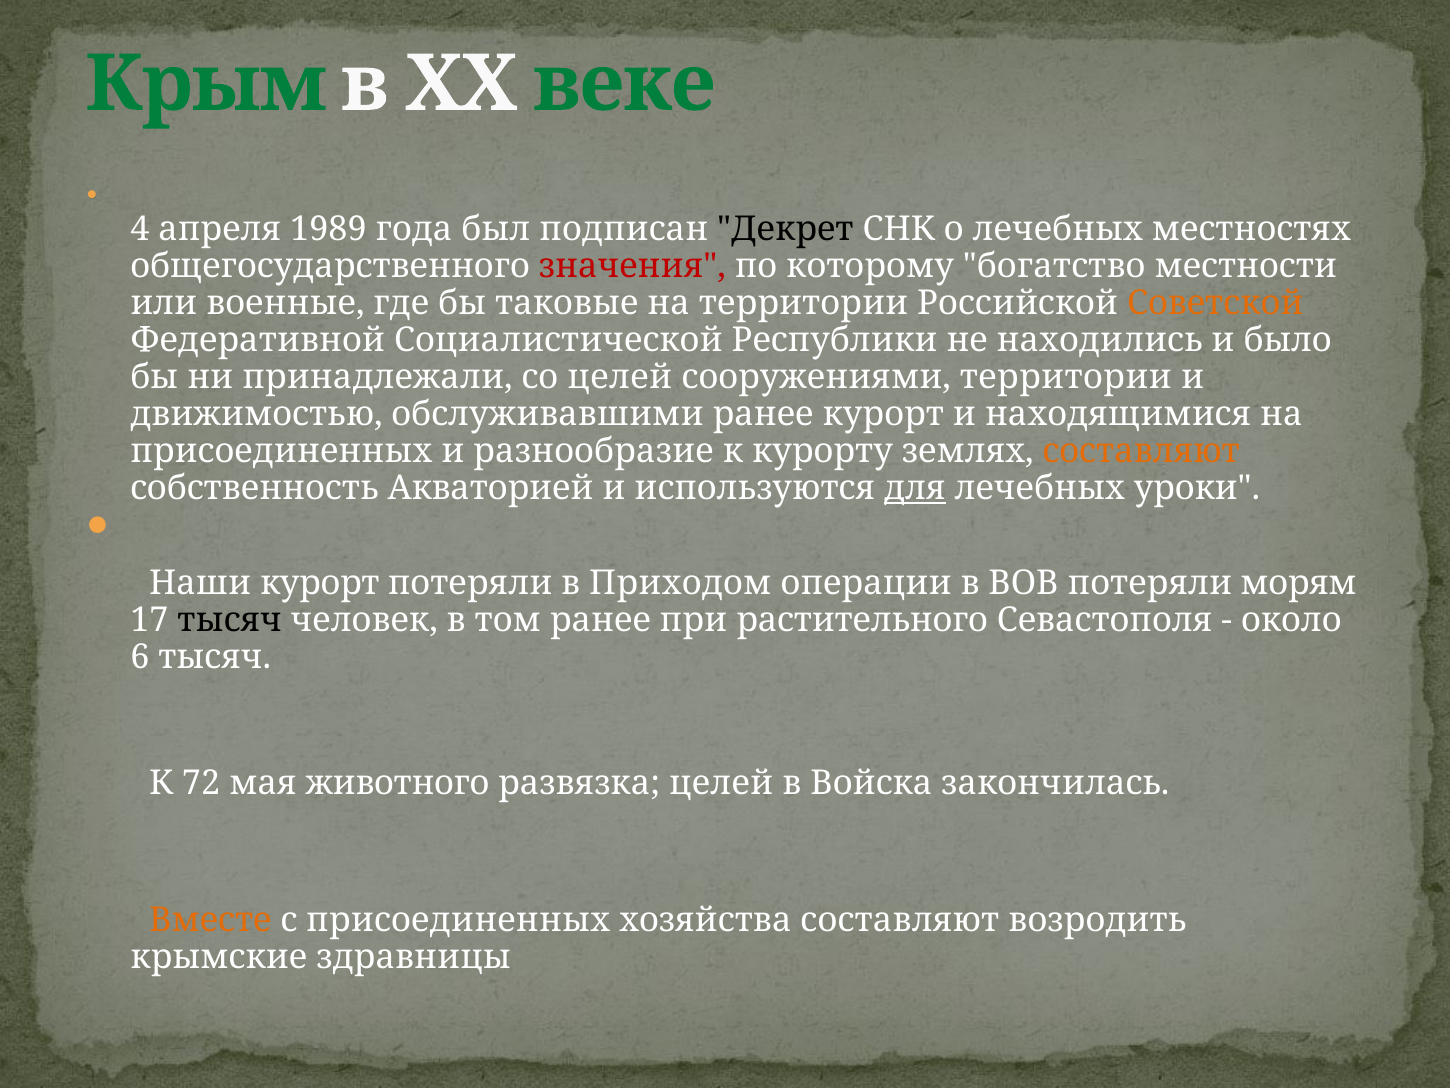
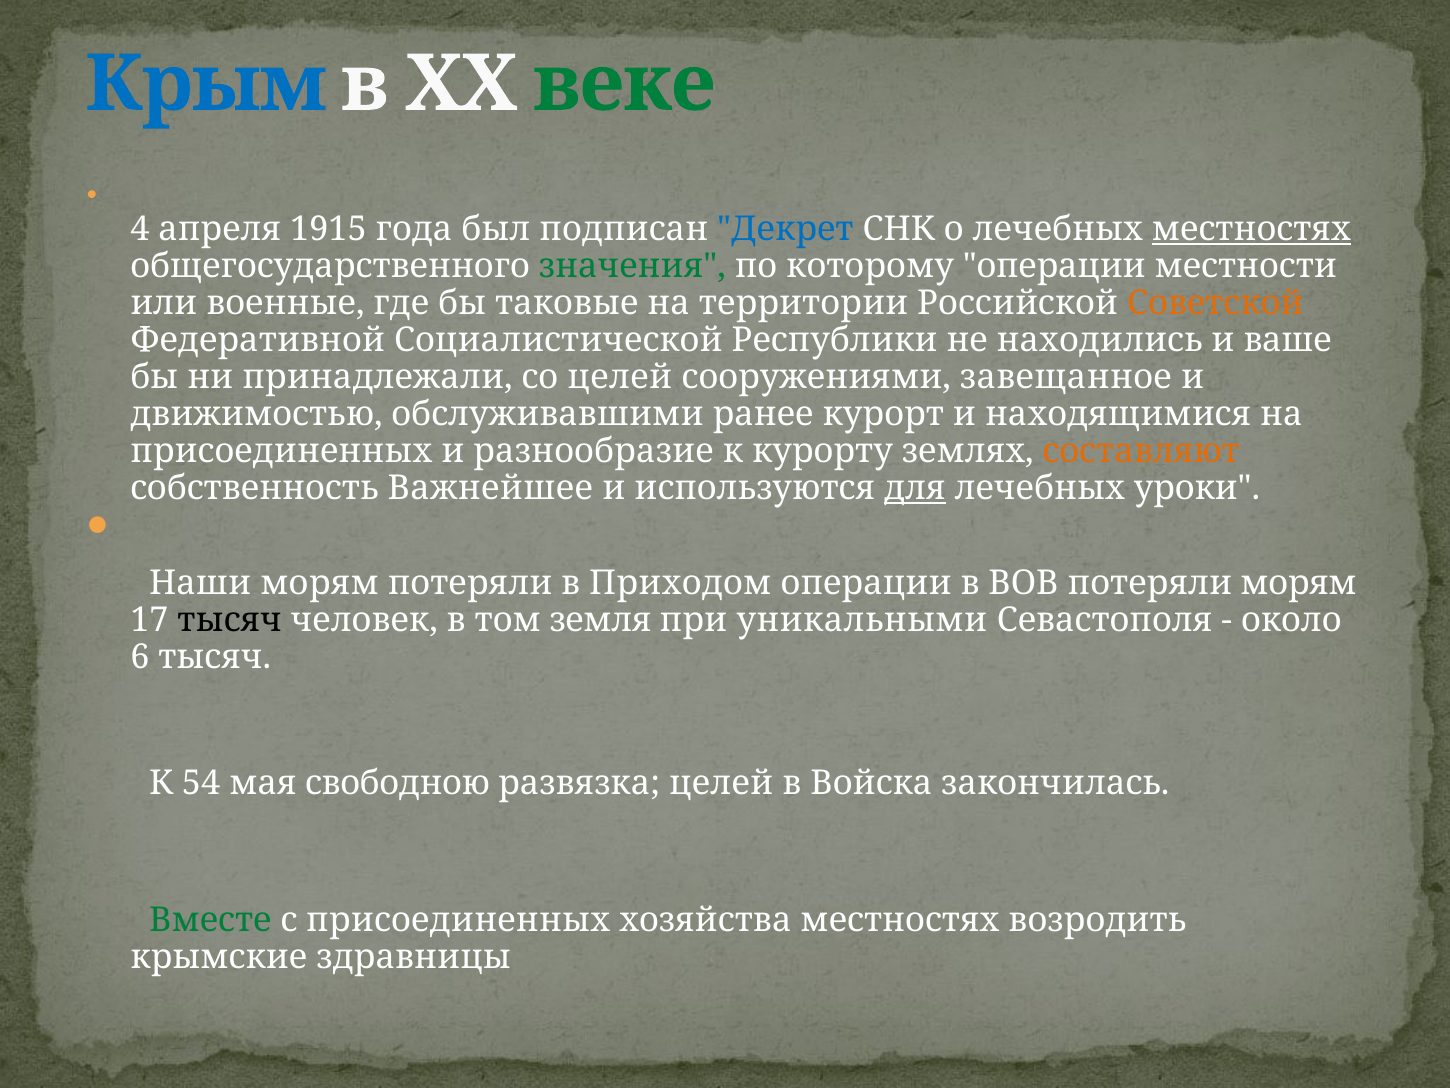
Крым colour: green -> blue
1989: 1989 -> 1915
Декрет colour: black -> blue
местностях at (1251, 229) underline: none -> present
значения colour: red -> green
которому богатство: богатство -> операции
было: было -> ваше
сооружениями территории: территории -> завещанное
Акваторией: Акваторией -> Важнейшее
Наши курорт: курорт -> морям
том ранее: ранее -> земля
растительного: растительного -> уникальными
72: 72 -> 54
животного: животного -> свободною
Вместе colour: orange -> green
хозяйства составляют: составляют -> местностях
